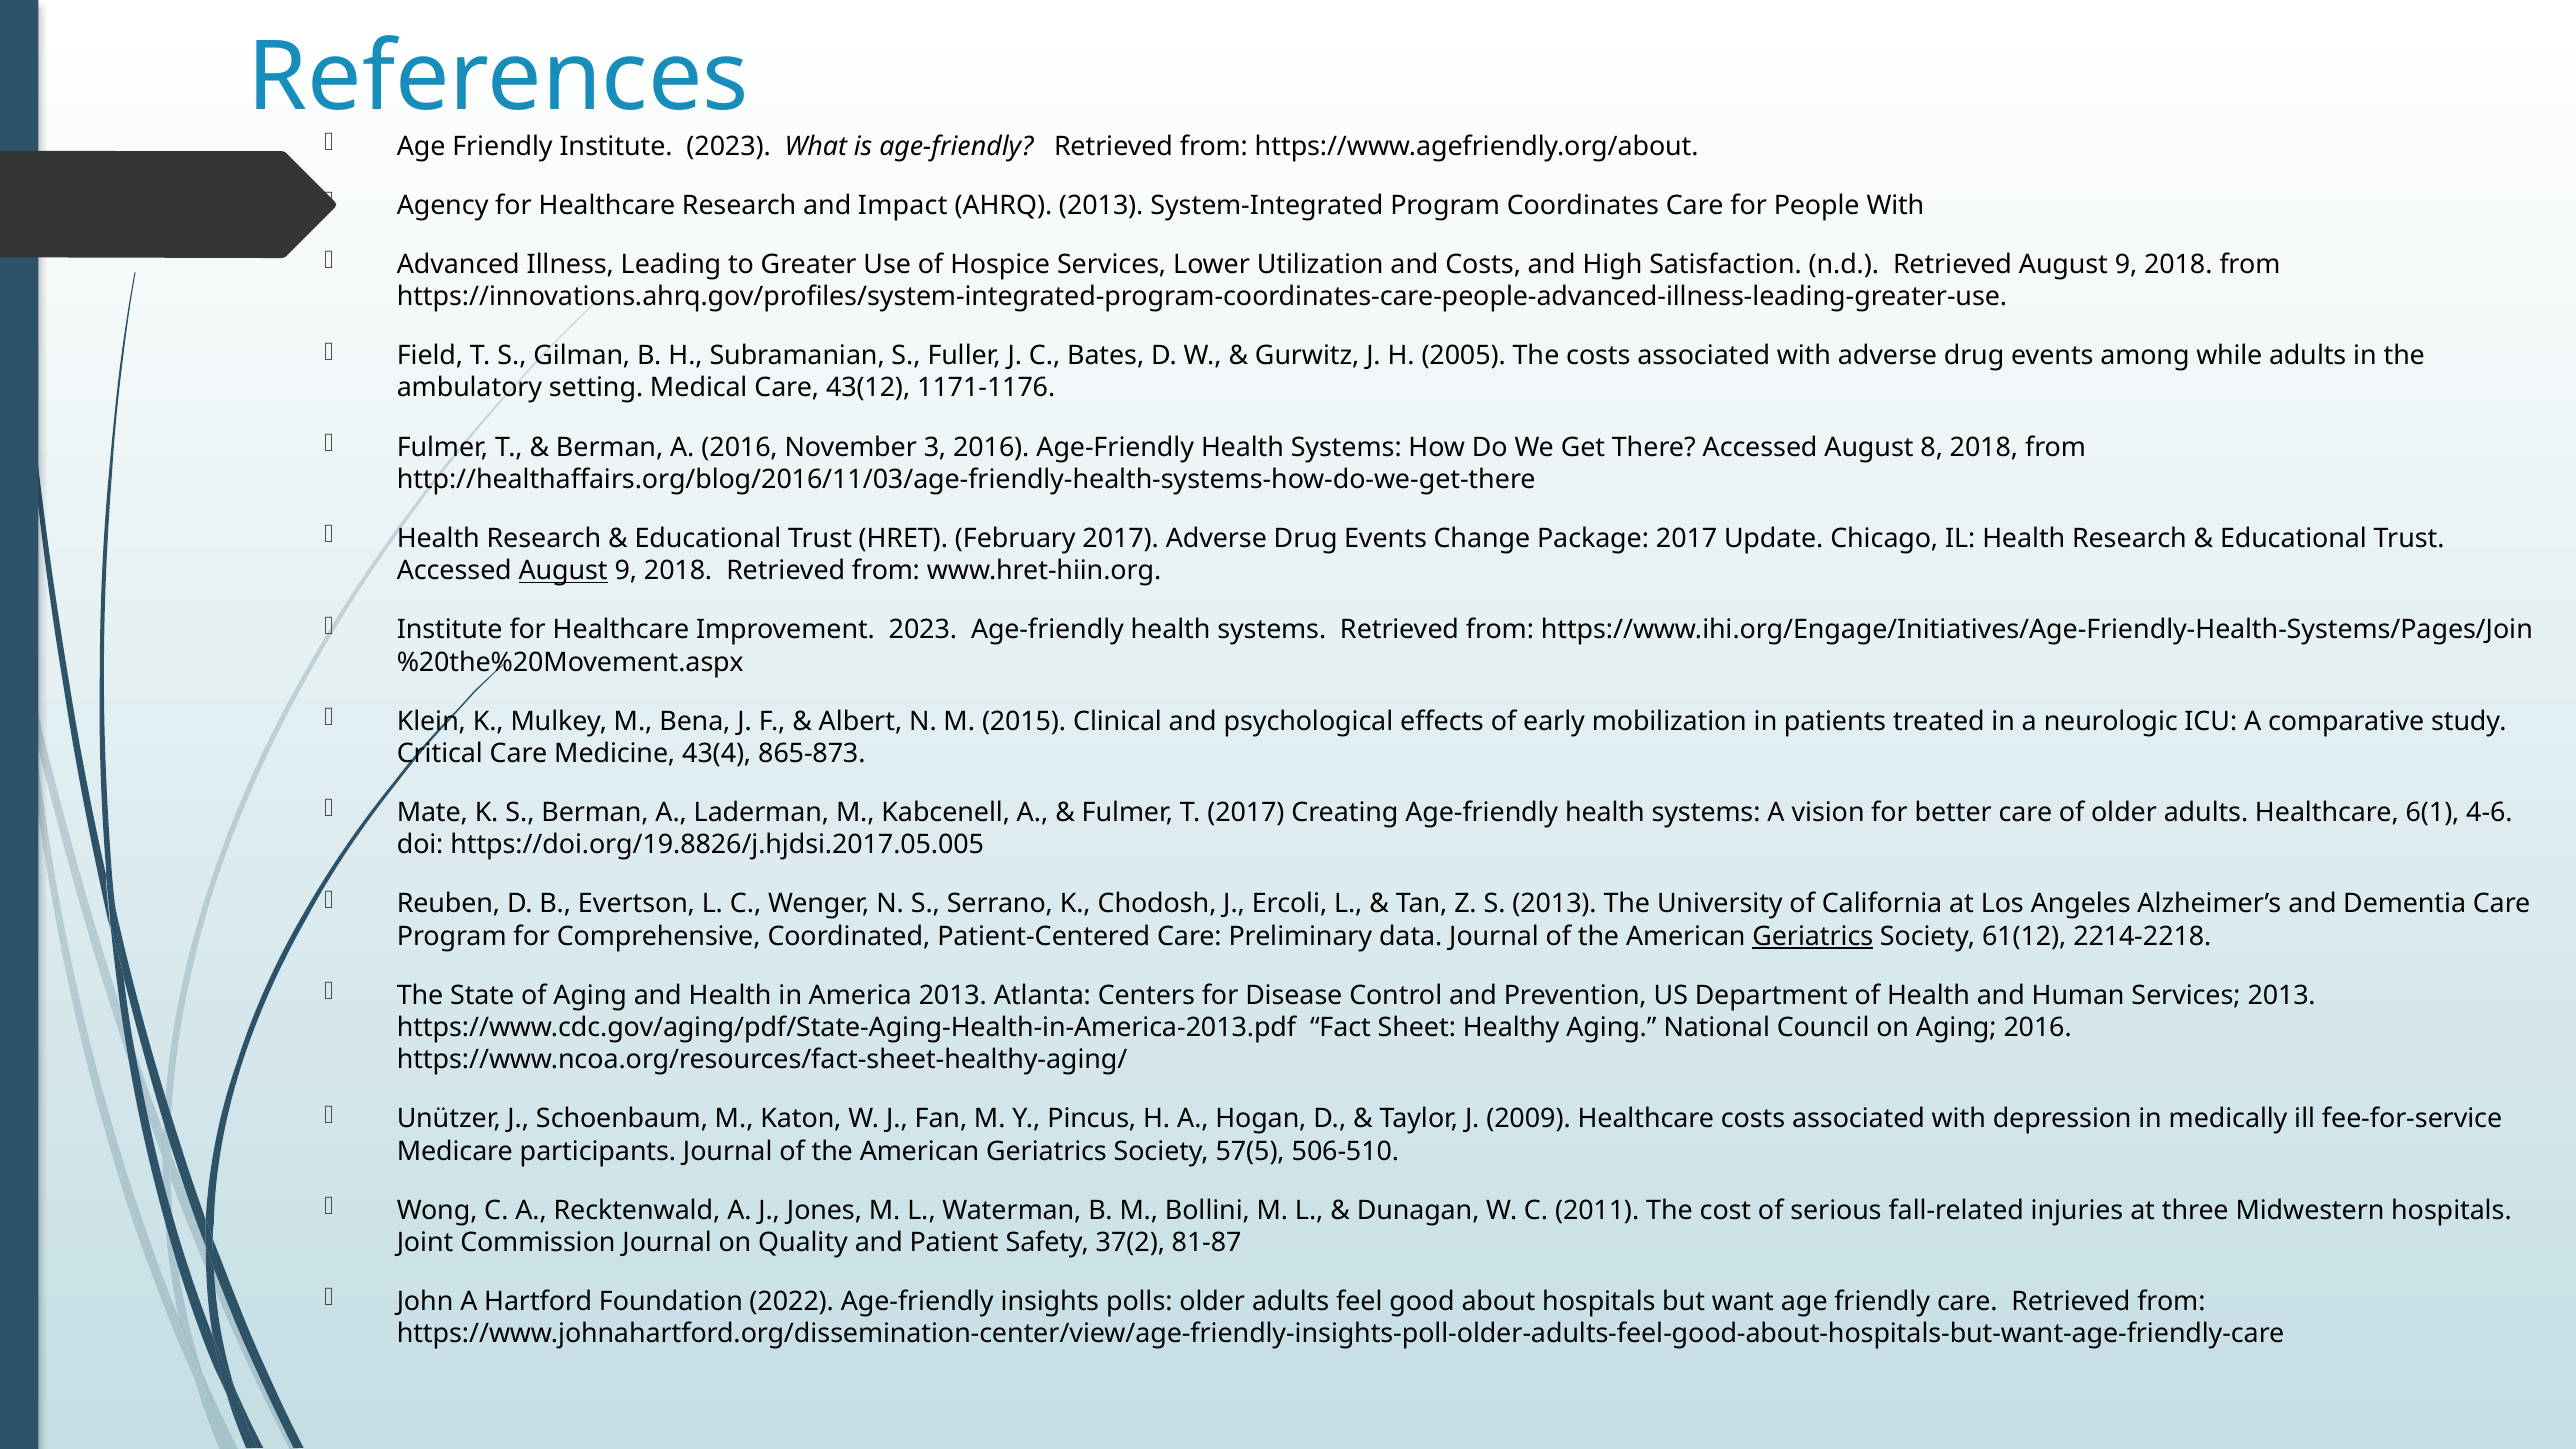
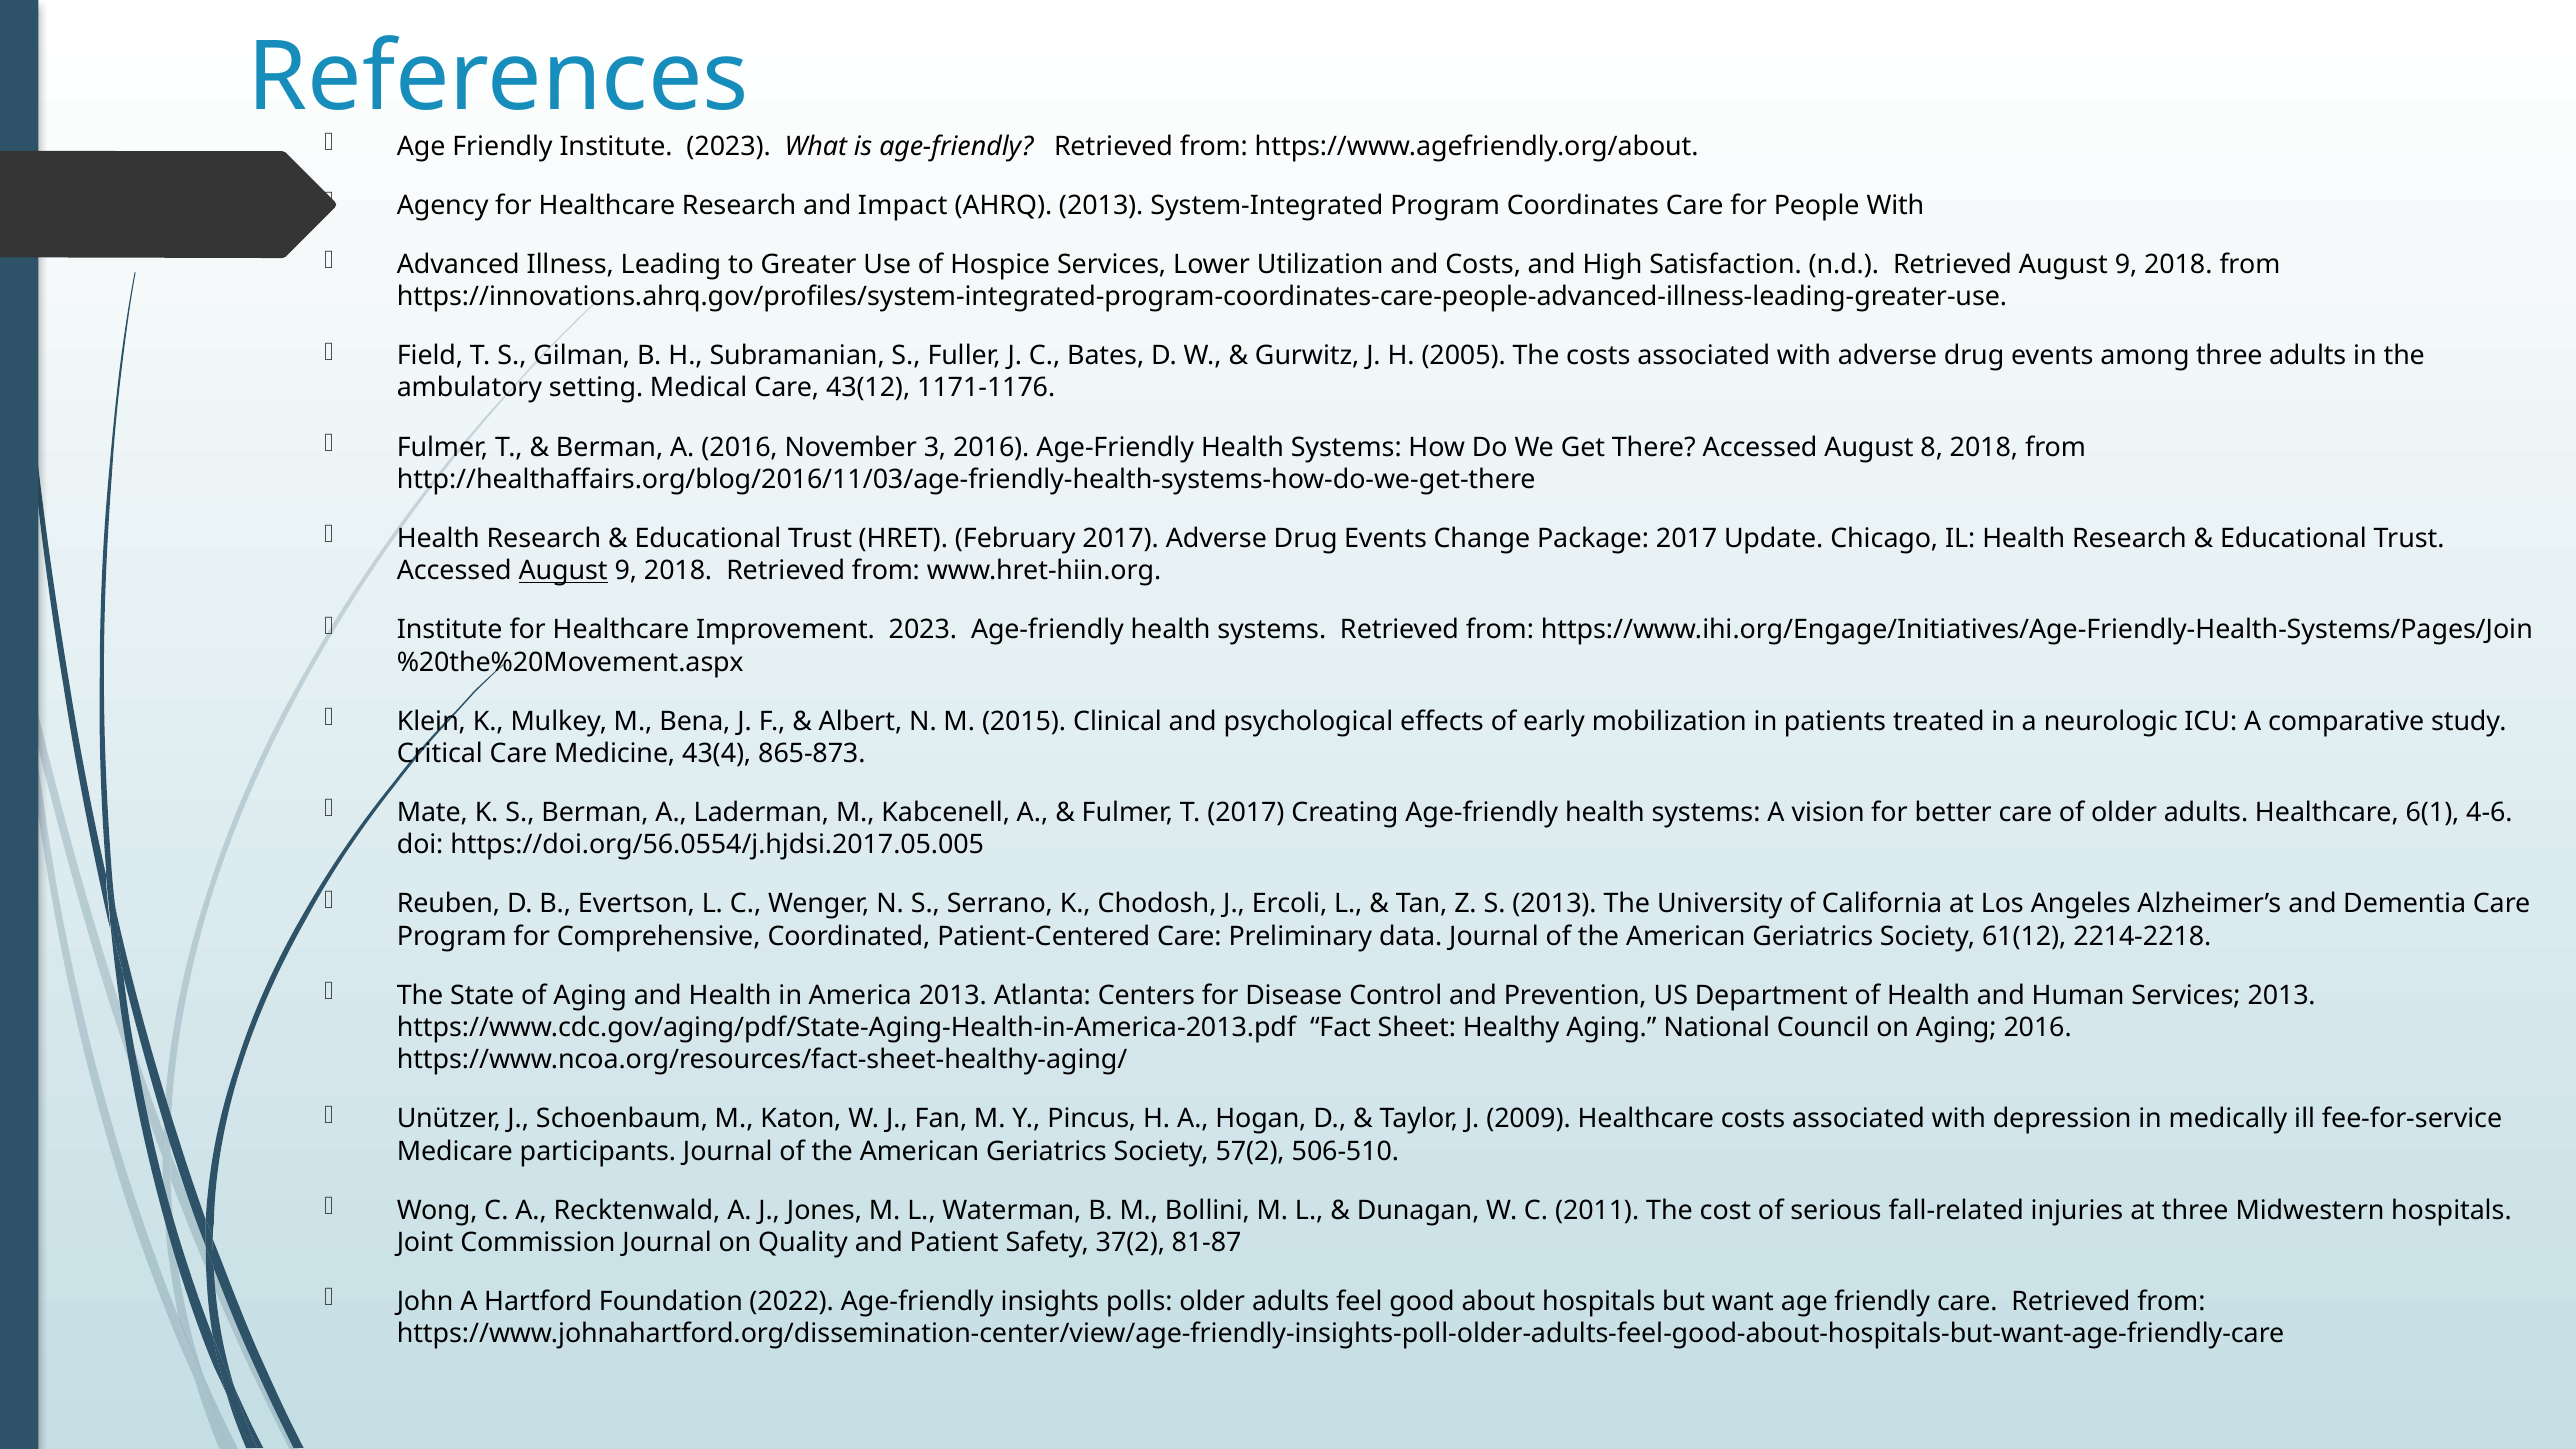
among while: while -> three
https://doi.org/19.8826/j.hjdsi.2017.05.005: https://doi.org/19.8826/j.hjdsi.2017.05.005 -> https://doi.org/56.0554/j.hjdsi.2017.05.005
Geriatrics at (1813, 936) underline: present -> none
57(5: 57(5 -> 57(2
